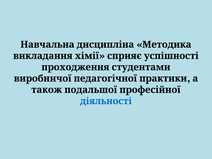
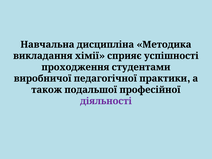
діяльності colour: blue -> purple
